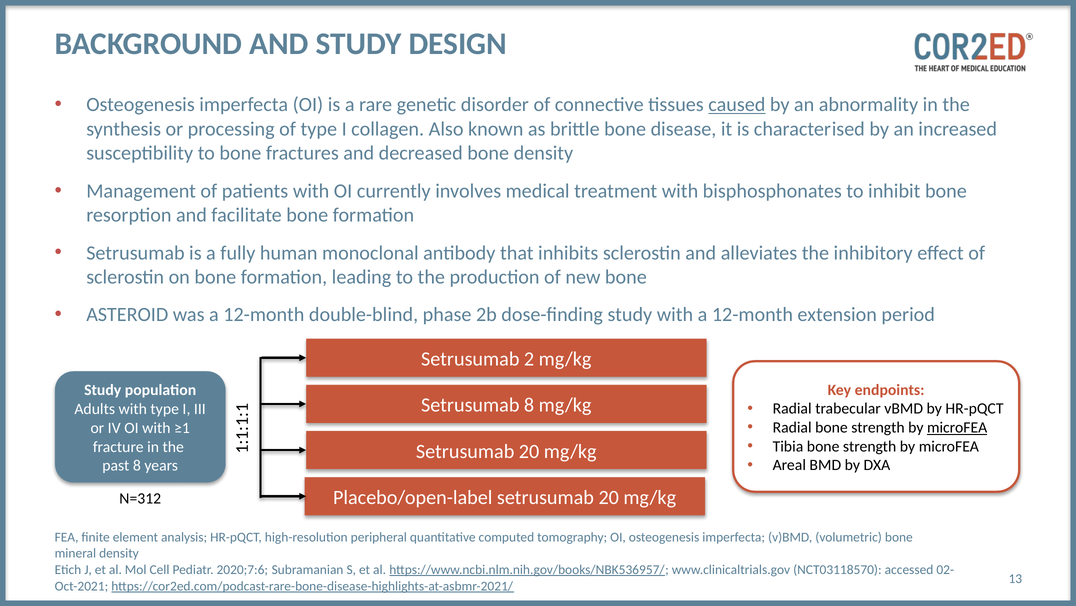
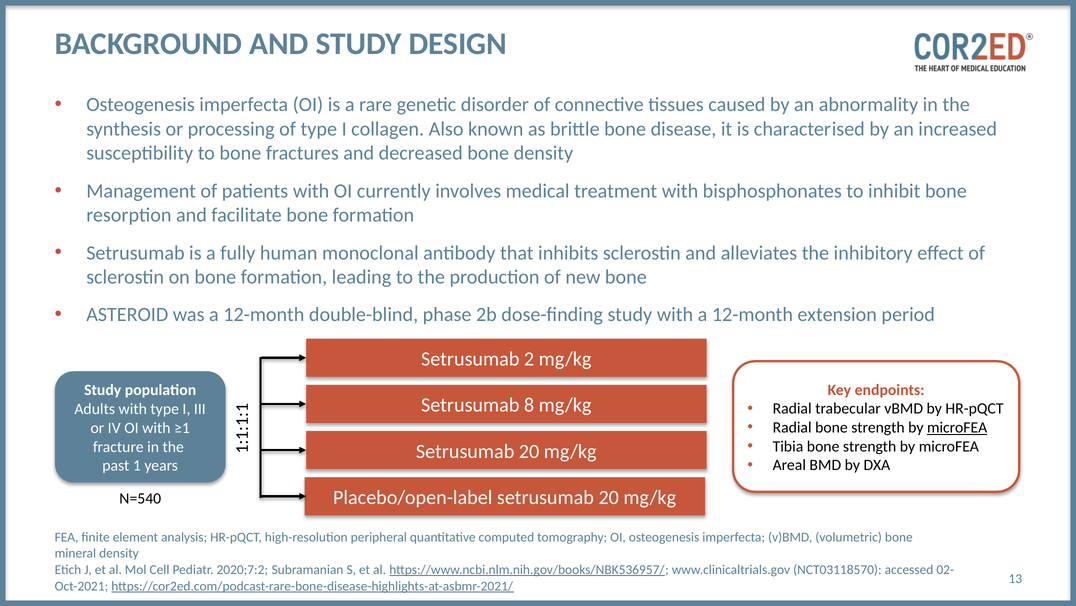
caused underline: present -> none
past 8: 8 -> 1
N=312: N=312 -> N=540
2020;7:6: 2020;7:6 -> 2020;7:2
